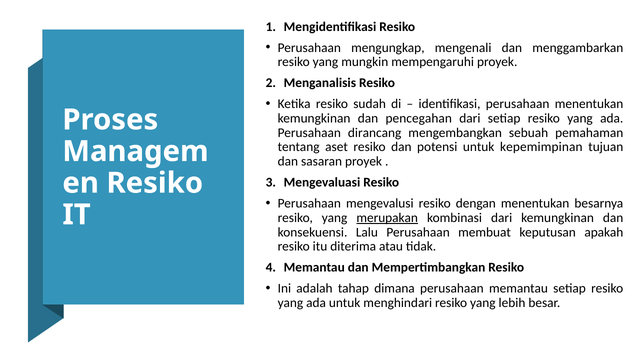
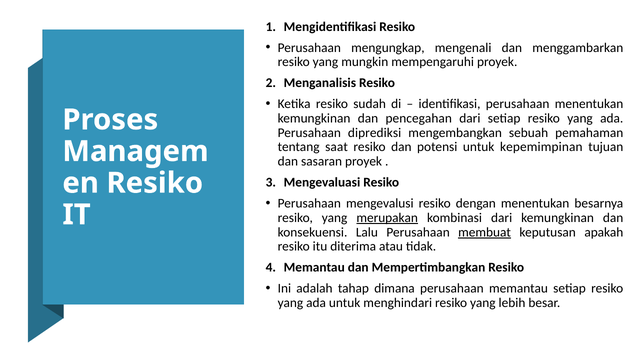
dirancang: dirancang -> diprediksi
aset: aset -> saat
membuat underline: none -> present
